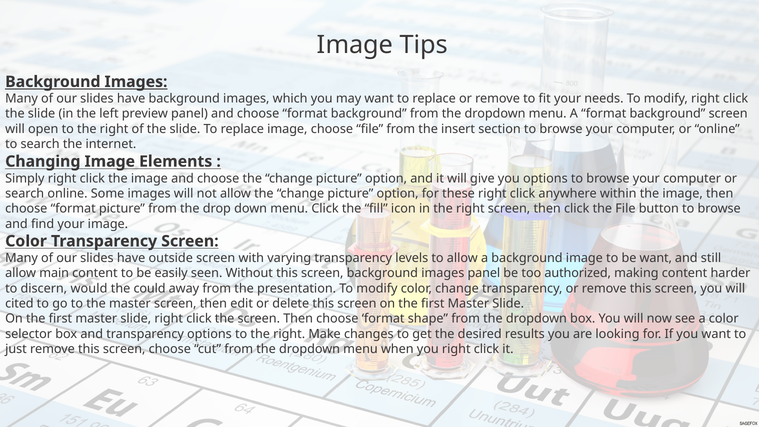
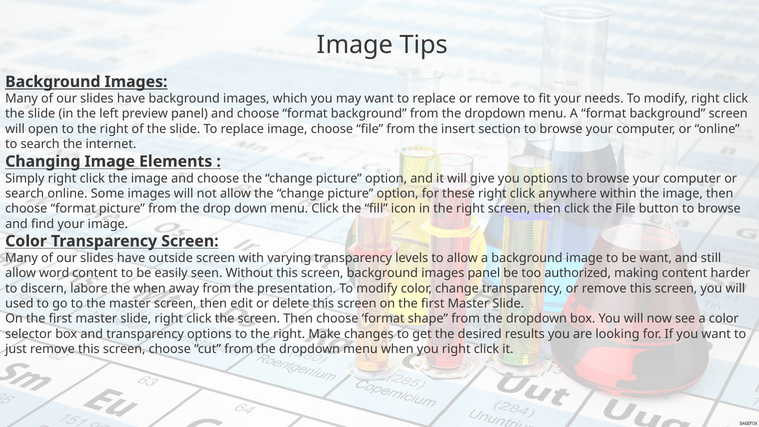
main: main -> word
would: would -> labore
the could: could -> when
cited: cited -> used
